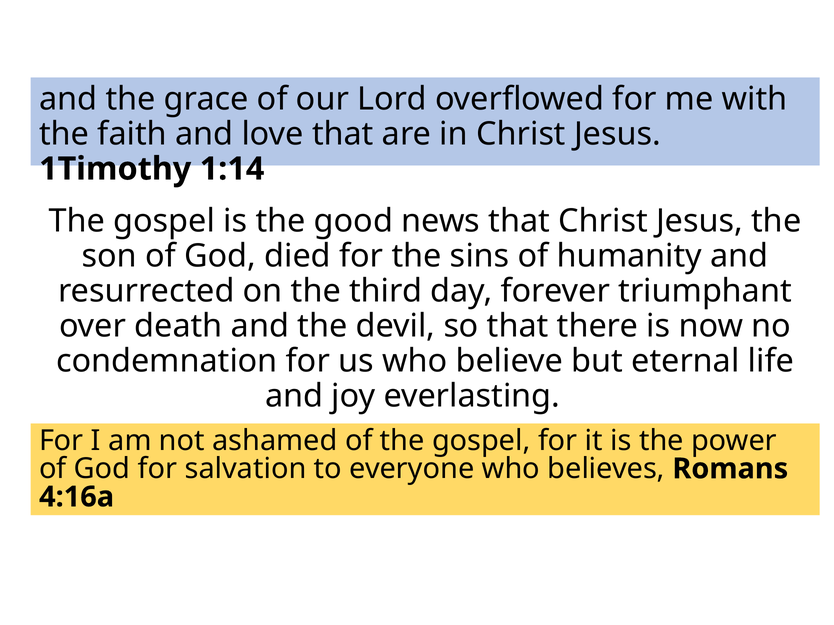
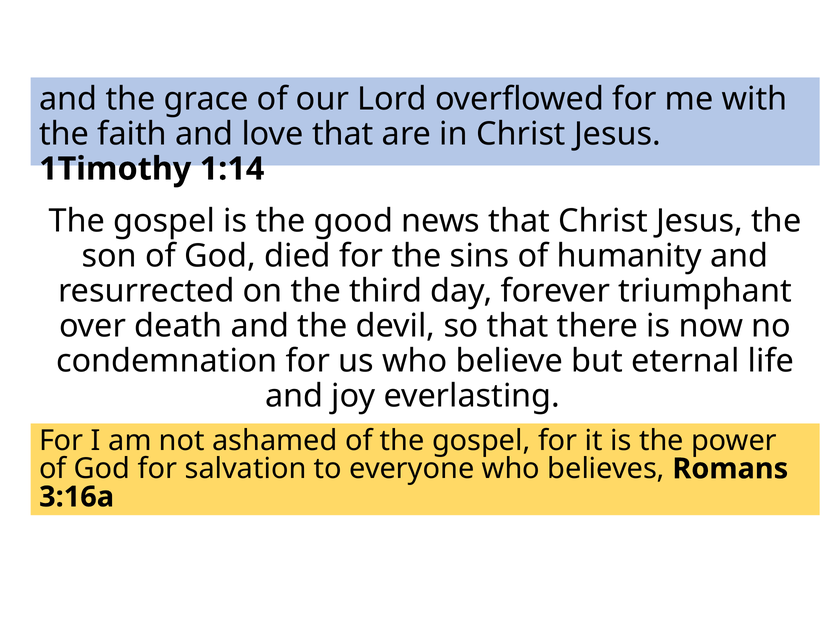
4:16a: 4:16a -> 3:16a
